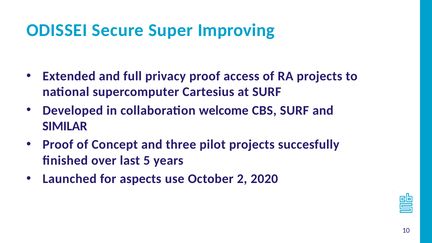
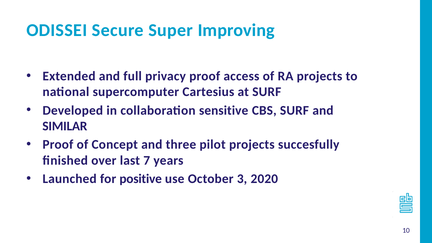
welcome: welcome -> sensitive
5: 5 -> 7
aspects: aspects -> positive
2: 2 -> 3
